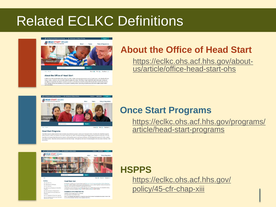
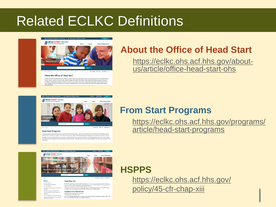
Once: Once -> From
